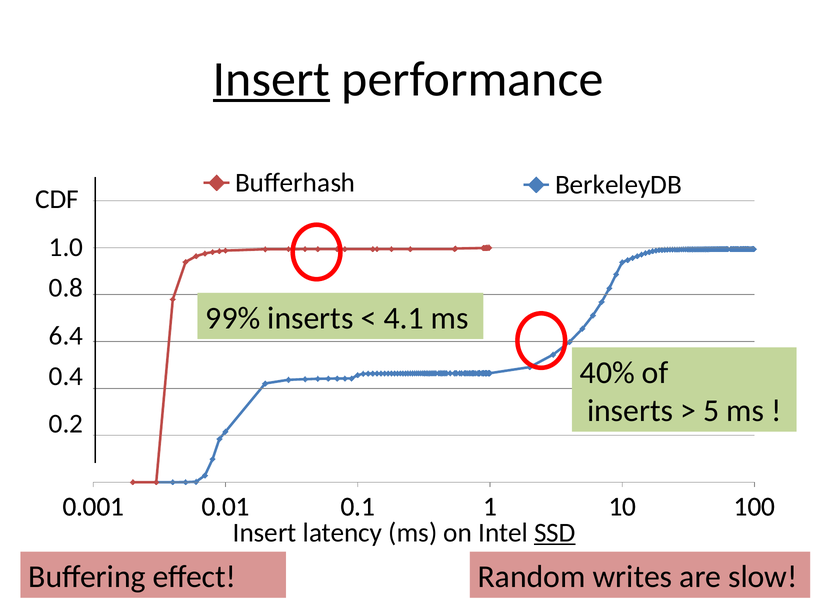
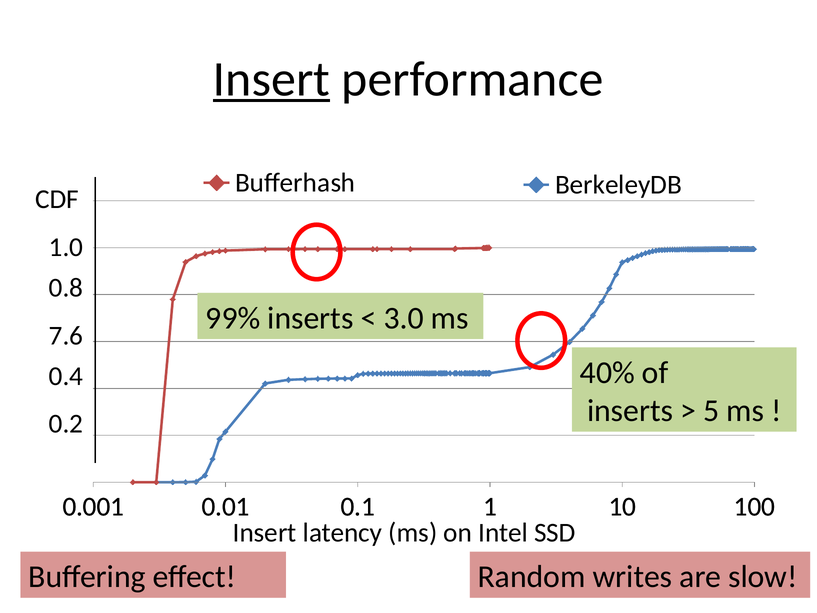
4.1: 4.1 -> 3.0
6.4: 6.4 -> 7.6
SSD underline: present -> none
